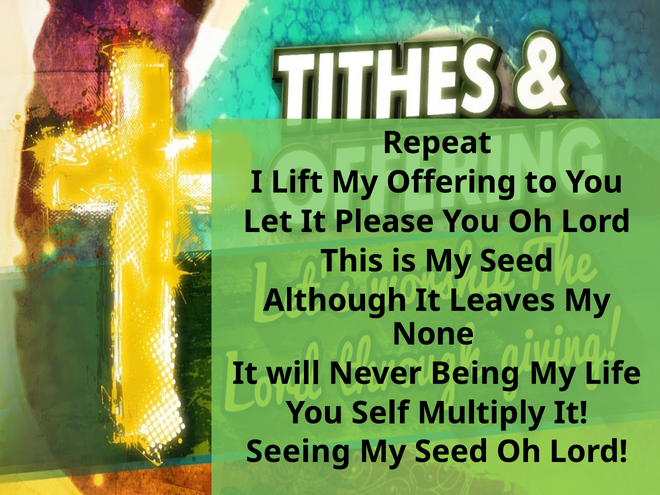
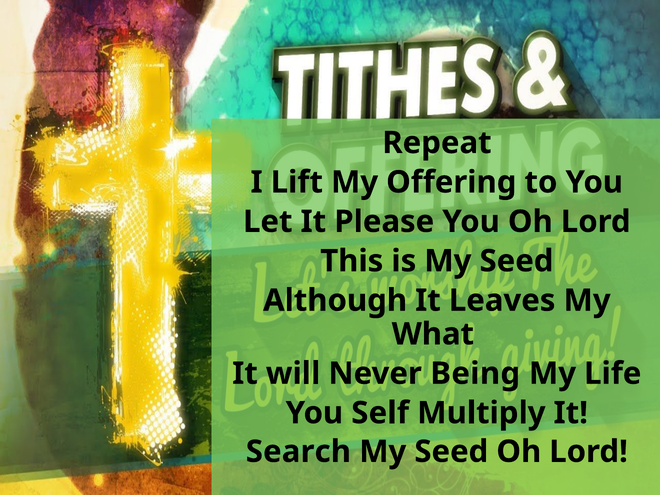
None: None -> What
Seeing: Seeing -> Search
